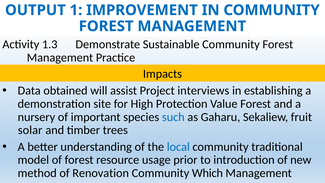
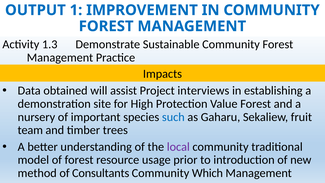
solar: solar -> team
local colour: blue -> purple
Renovation: Renovation -> Consultants
